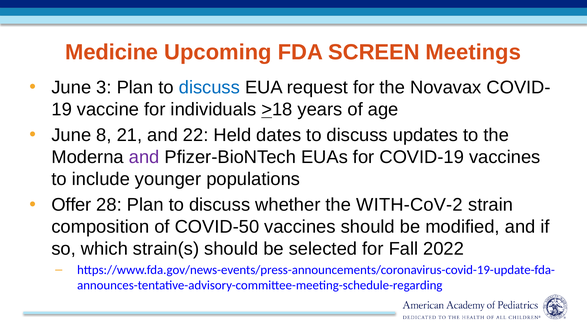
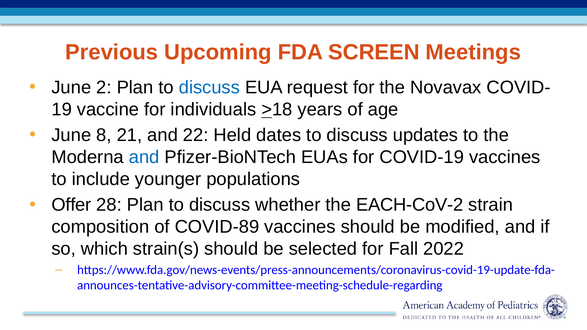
Medicine: Medicine -> Previous
3: 3 -> 2
and at (144, 157) colour: purple -> blue
WITH-CoV-2: WITH-CoV-2 -> EACH-CoV-2
COVID-50: COVID-50 -> COVID-89
